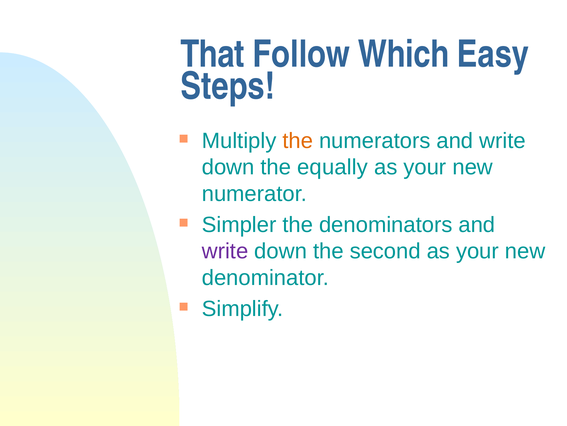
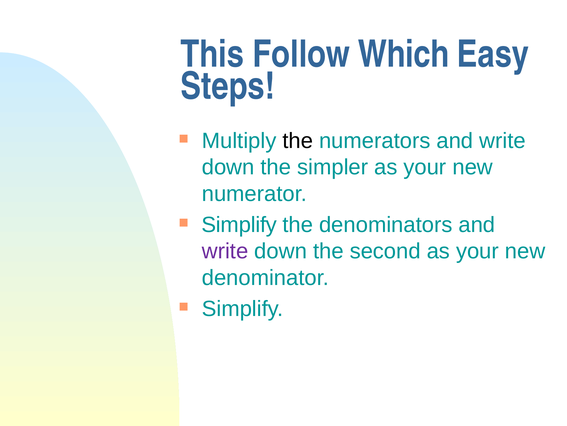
That: That -> This
the at (298, 140) colour: orange -> black
equally: equally -> simpler
Simpler at (239, 224): Simpler -> Simplify
